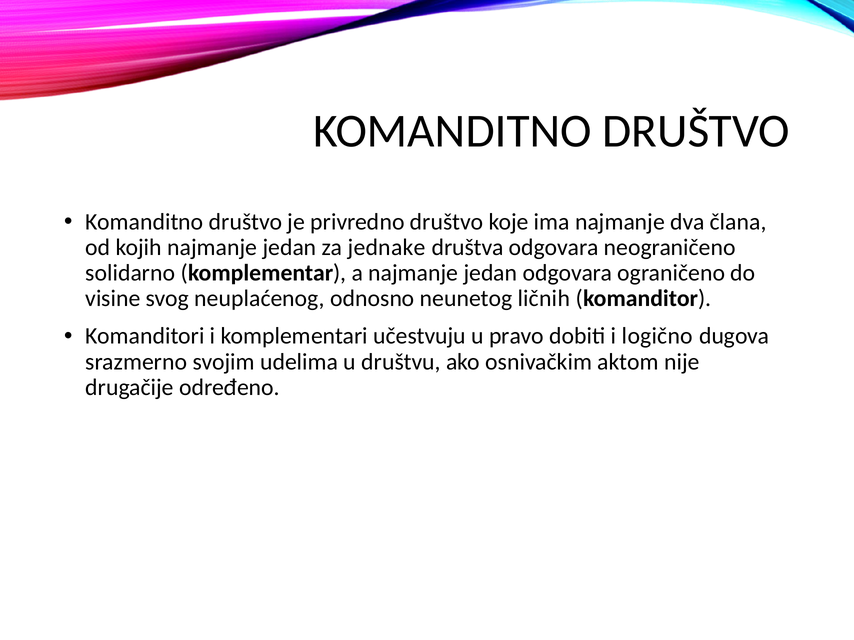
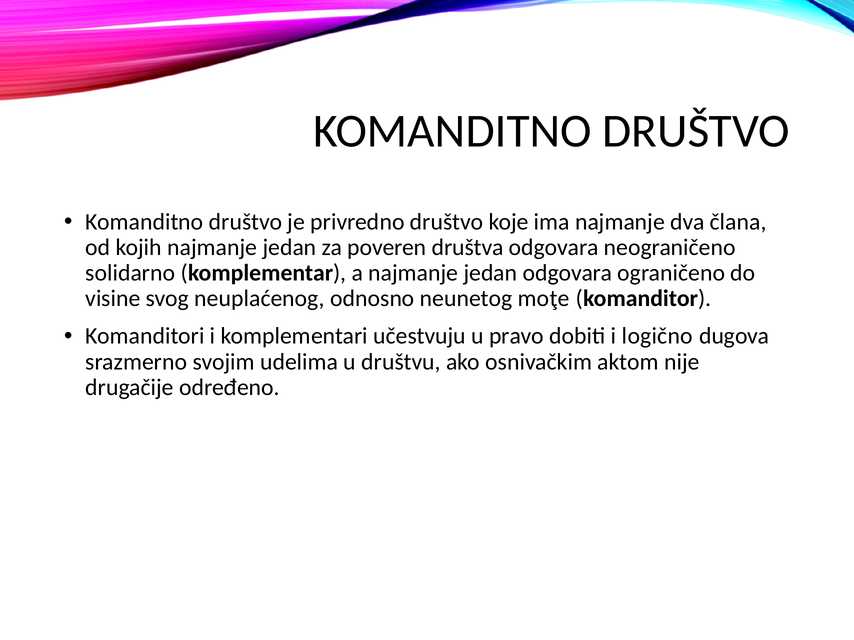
jednake: jednake -> poveren
ličnih: ličnih -> moţe
